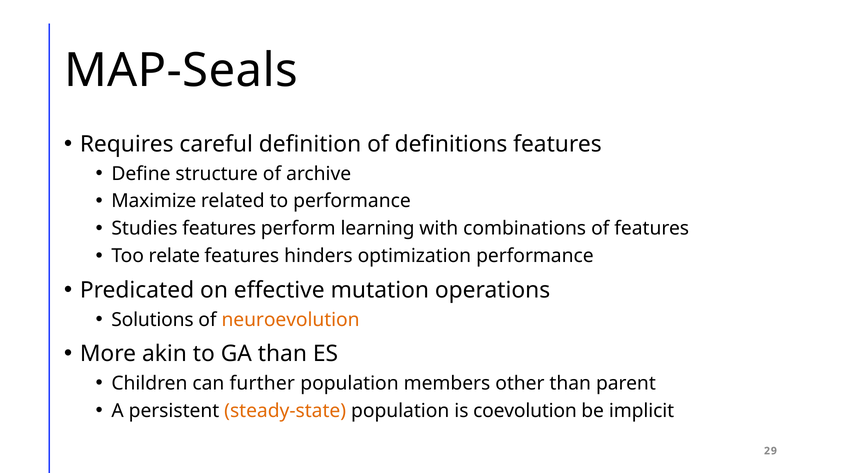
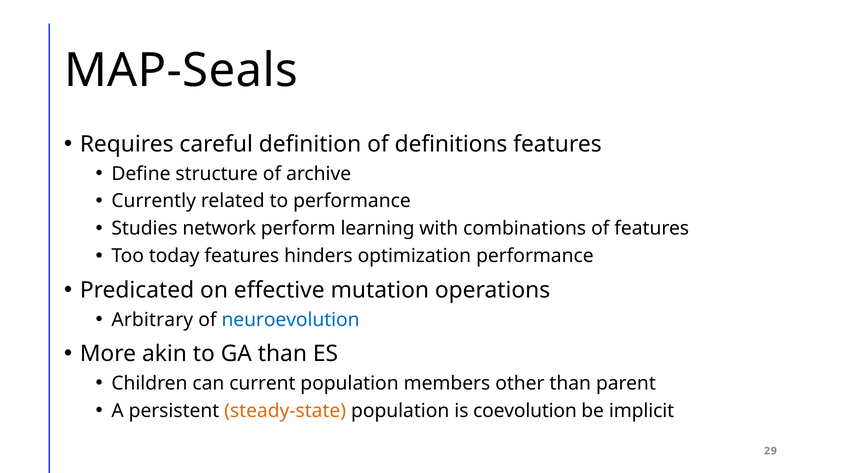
Maximize: Maximize -> Currently
Studies features: features -> network
relate: relate -> today
Solutions: Solutions -> Arbitrary
neuroevolution colour: orange -> blue
further: further -> current
